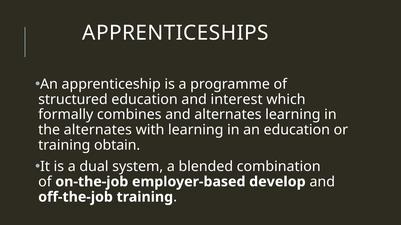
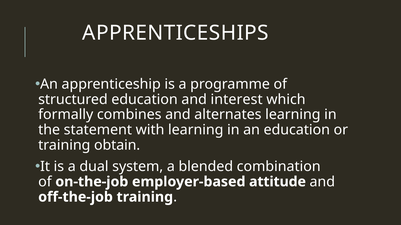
the alternates: alternates -> statement
develop: develop -> attitude
